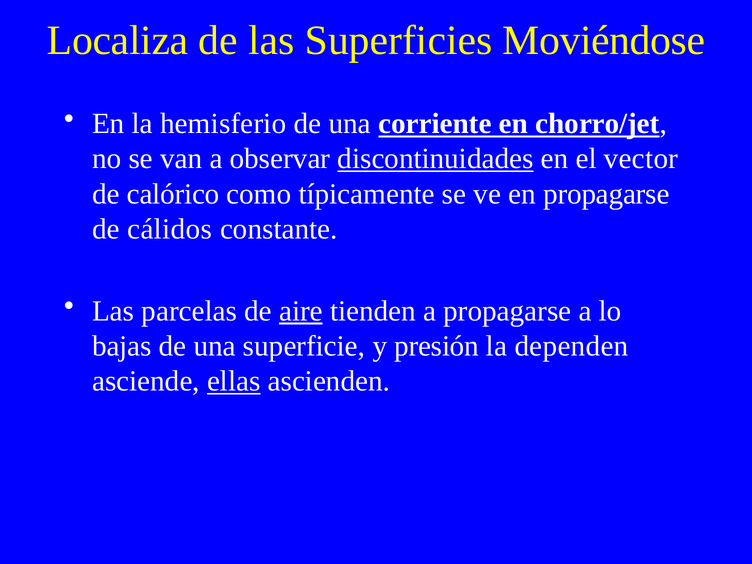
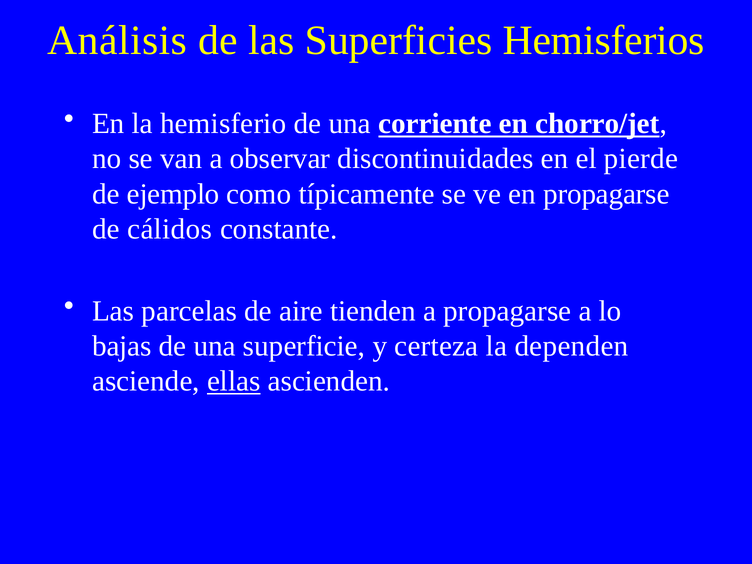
Localiza: Localiza -> Análisis
Moviéndose: Moviéndose -> Hemisferios
discontinuidades underline: present -> none
vector: vector -> pierde
calórico: calórico -> ejemplo
aire underline: present -> none
presión: presión -> certeza
